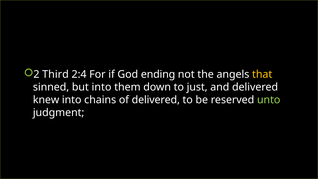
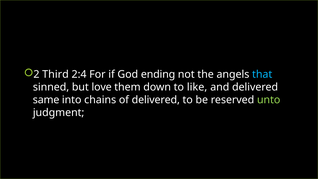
that colour: yellow -> light blue
but into: into -> love
just: just -> like
knew: knew -> same
